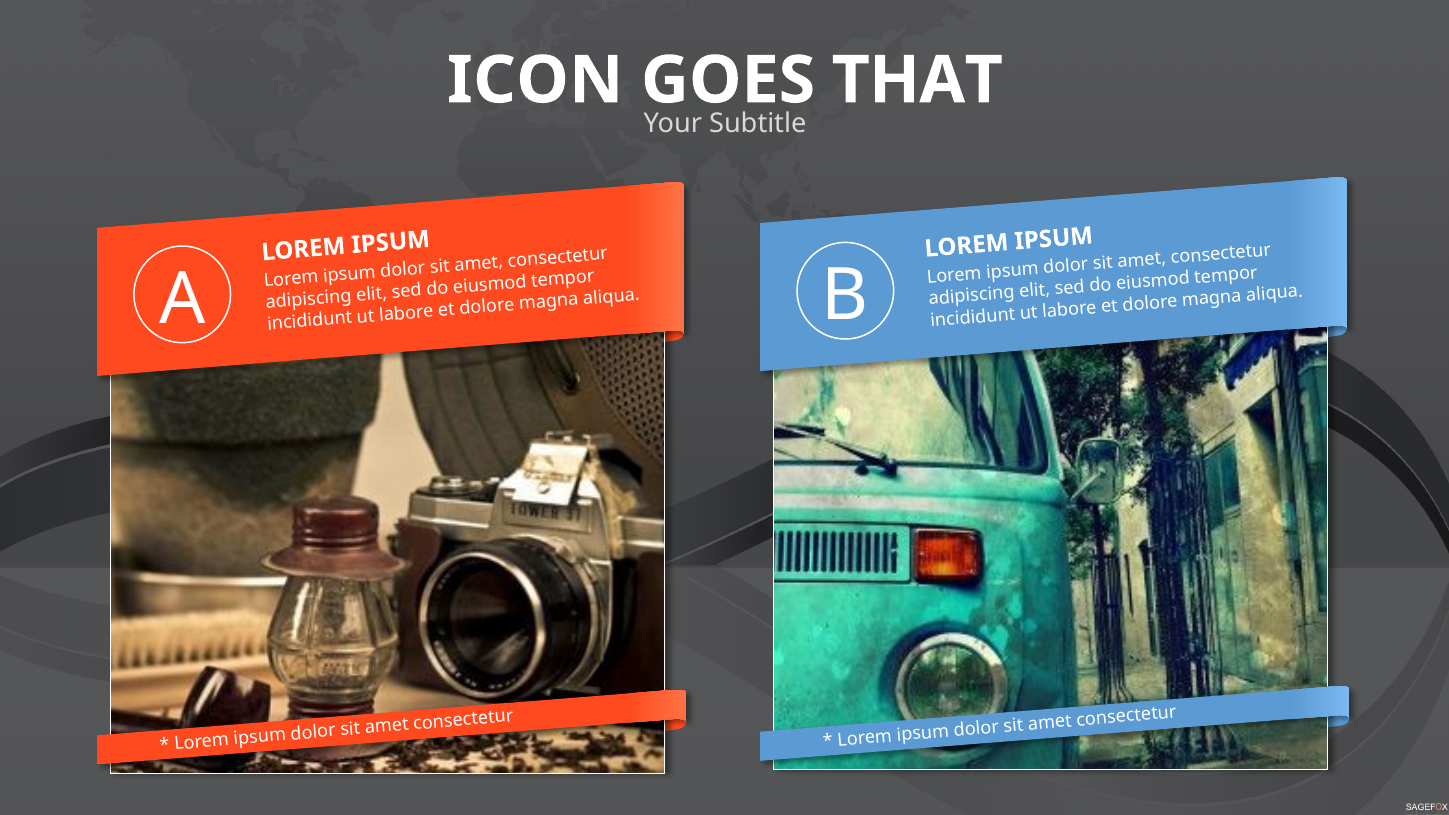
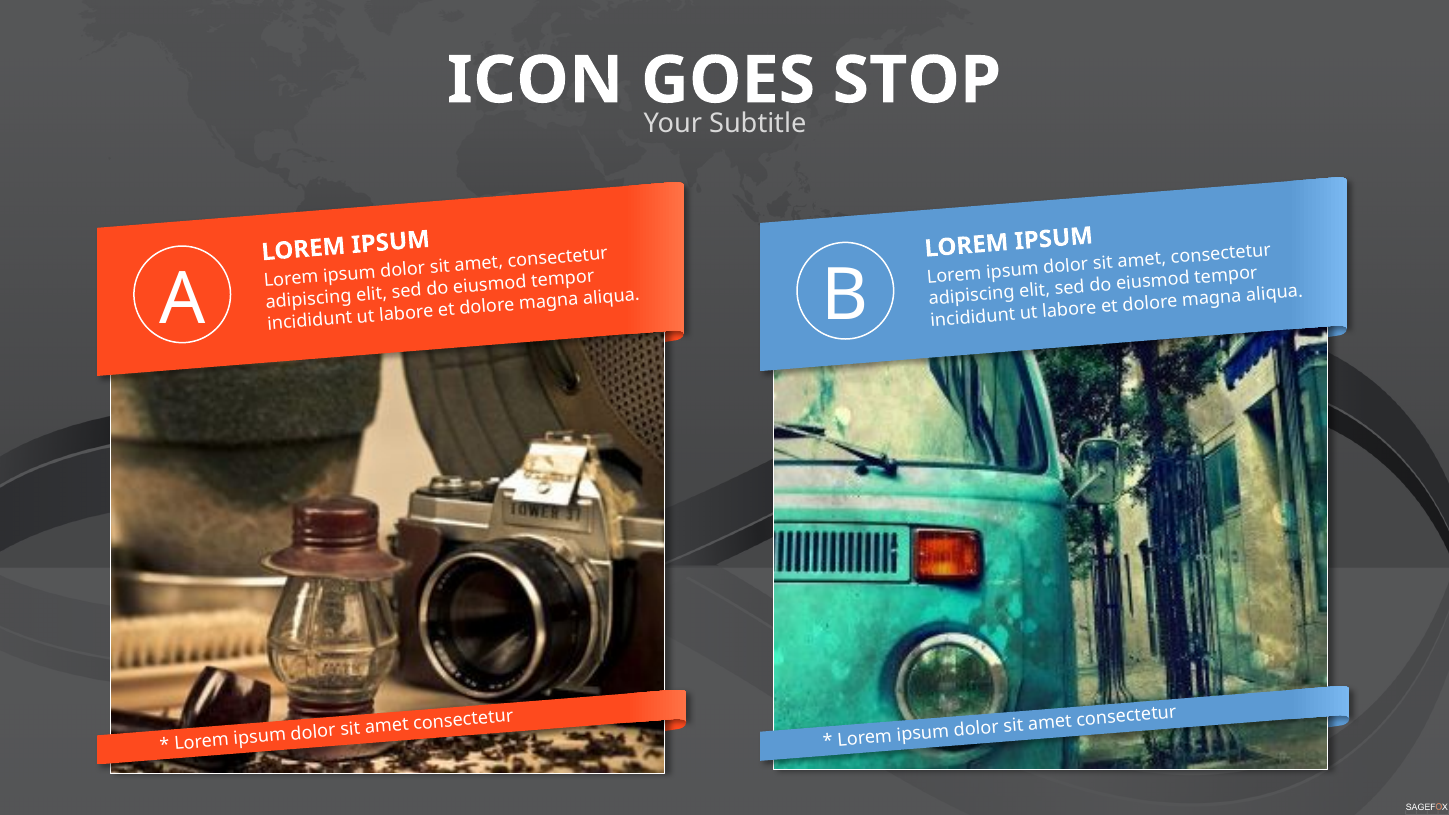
THAT: THAT -> STOP
